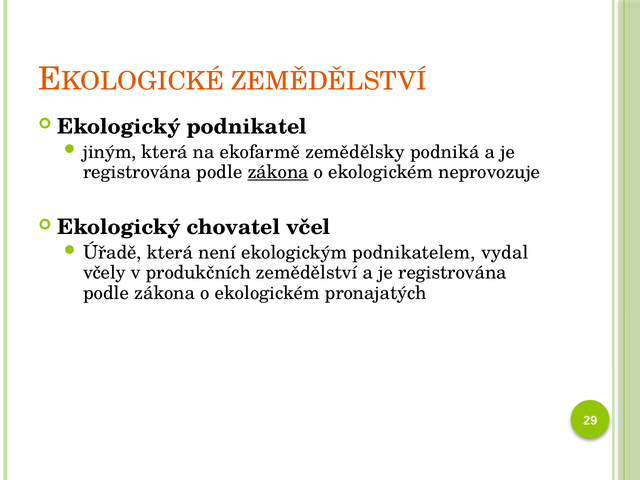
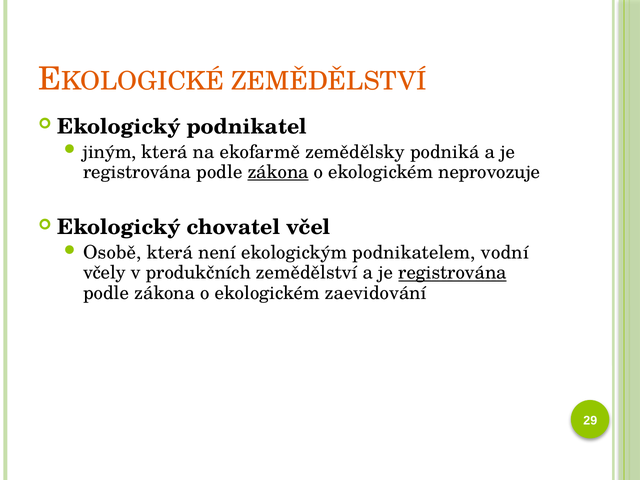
Úřadě: Úřadě -> Osobě
vydal: vydal -> vodní
registrována at (453, 273) underline: none -> present
pronajatých: pronajatých -> zaevidování
